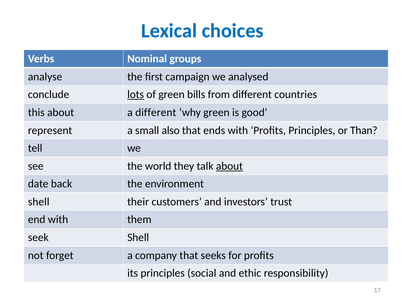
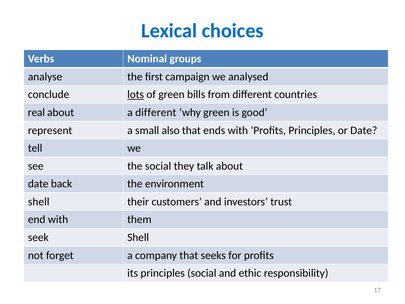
this: this -> real
or Than: Than -> Date
the world: world -> social
about at (229, 166) underline: present -> none
